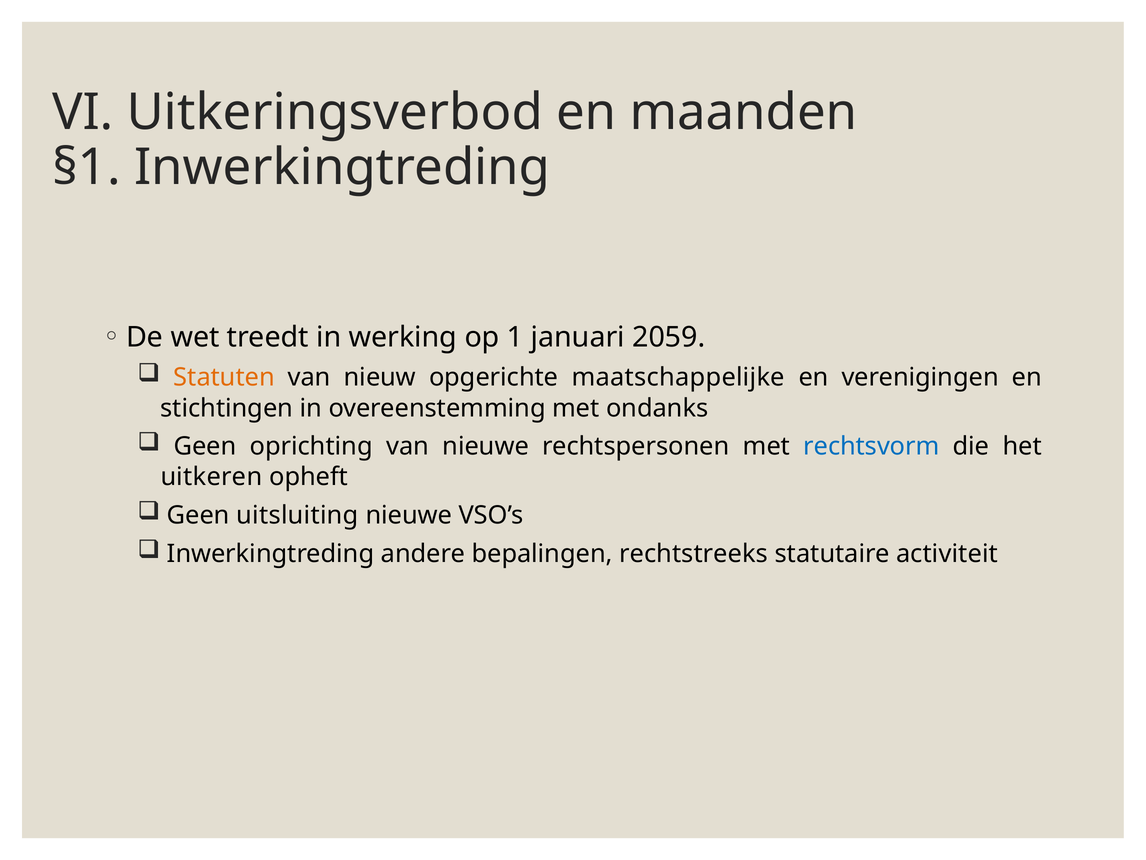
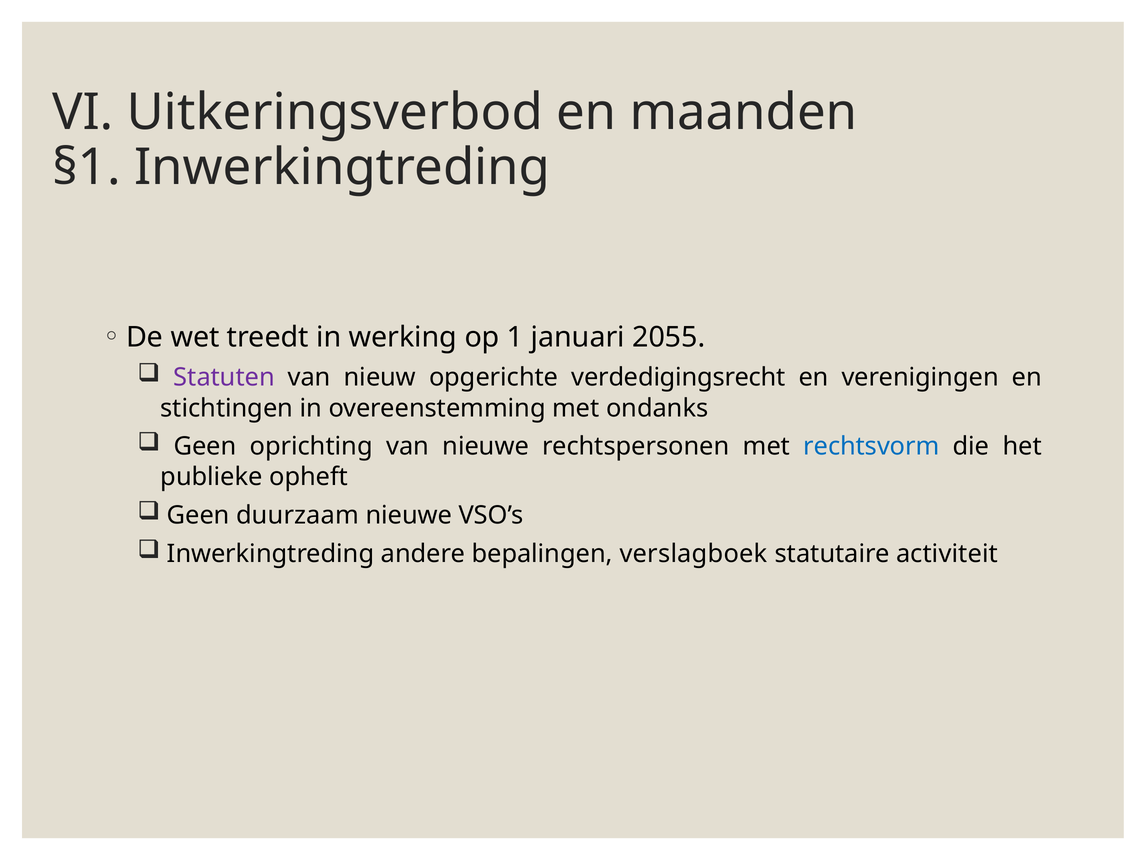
2059: 2059 -> 2055
Statuten colour: orange -> purple
maatschappelijke: maatschappelijke -> verdedigingsrecht
uitkeren: uitkeren -> publieke
uitsluiting: uitsluiting -> duurzaam
rechtstreeks: rechtstreeks -> verslagboek
